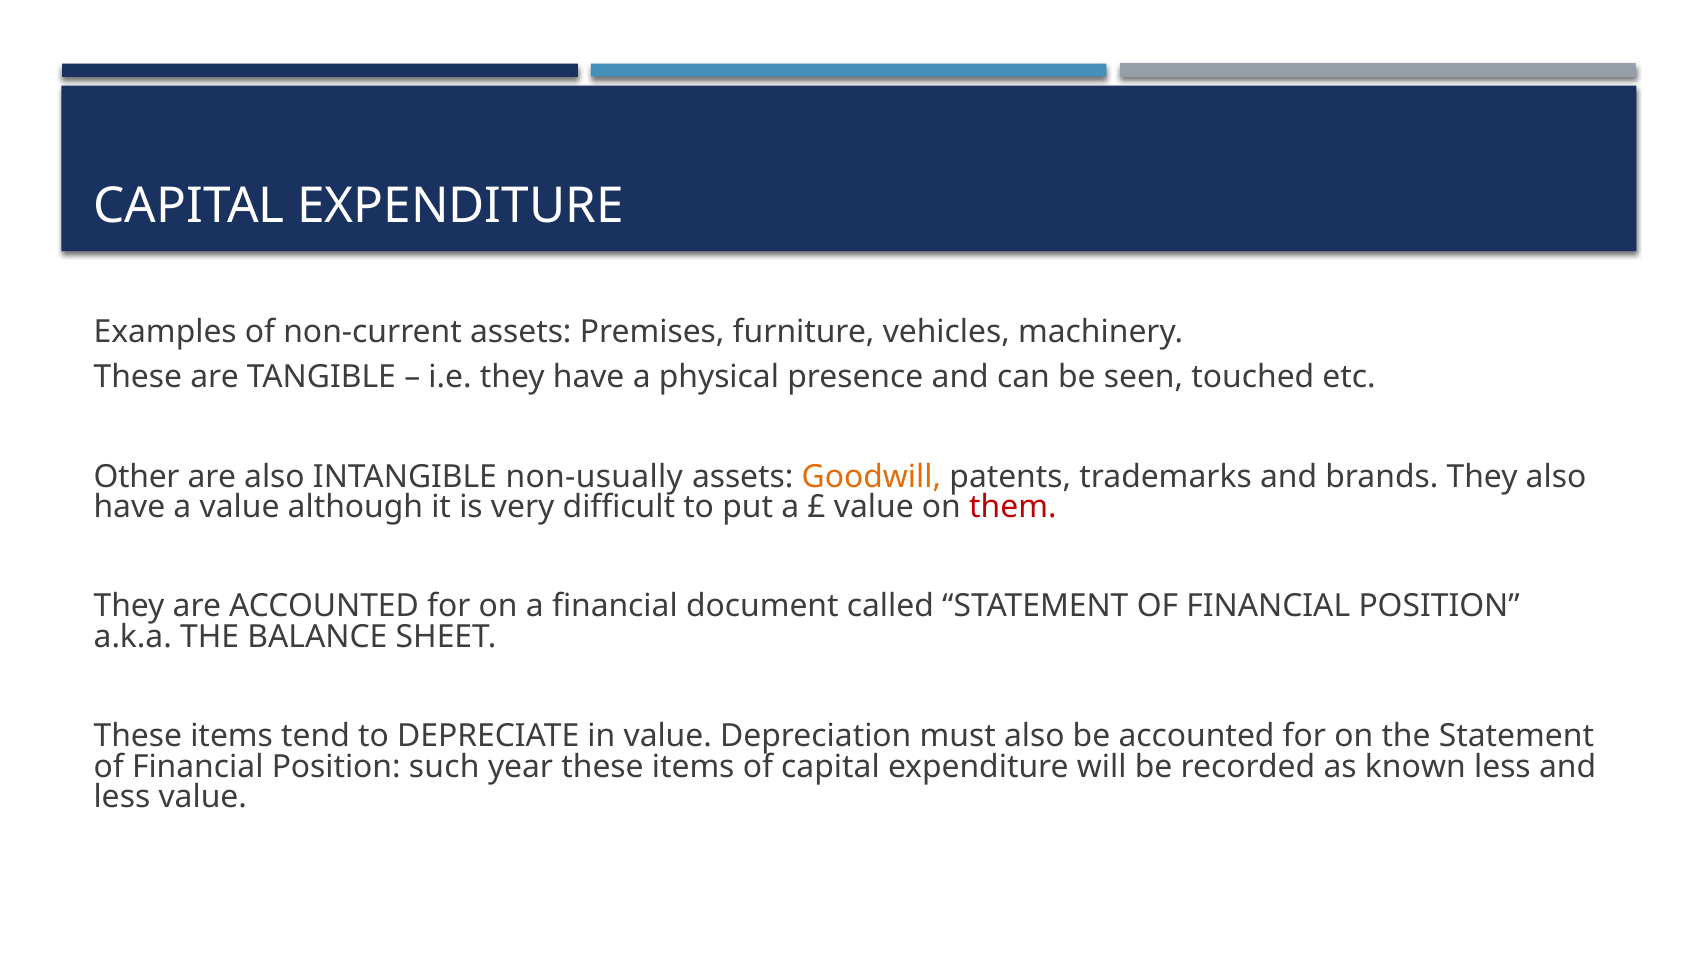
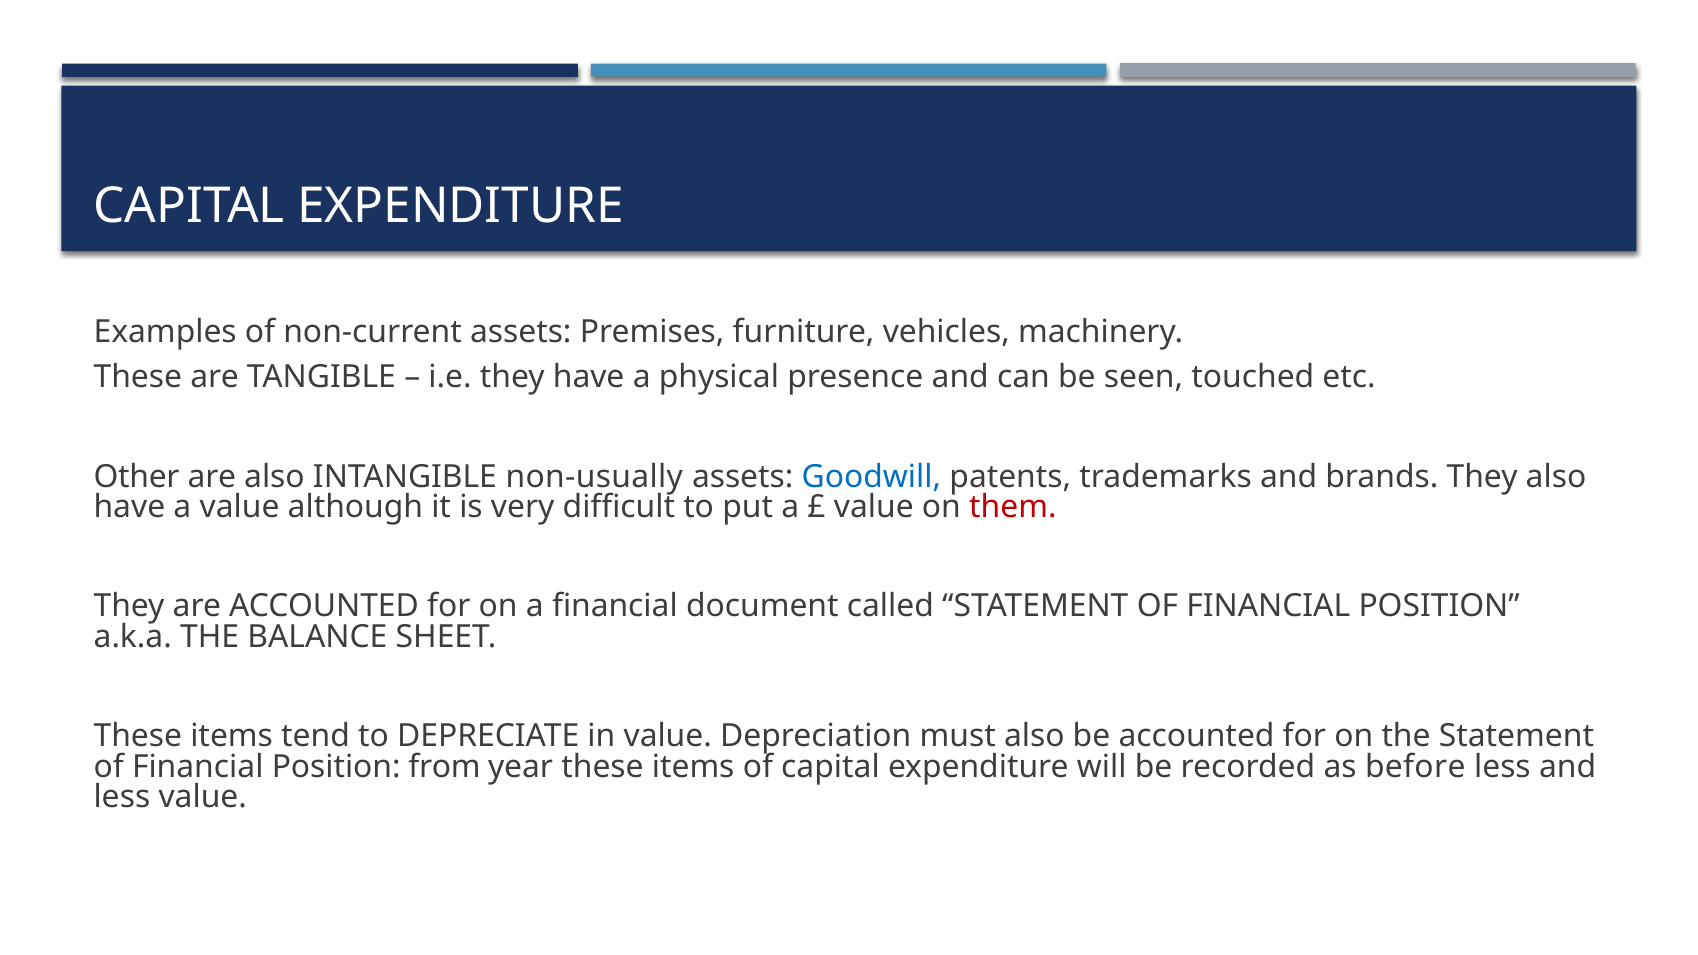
Goodwill colour: orange -> blue
such: such -> from
known: known -> before
